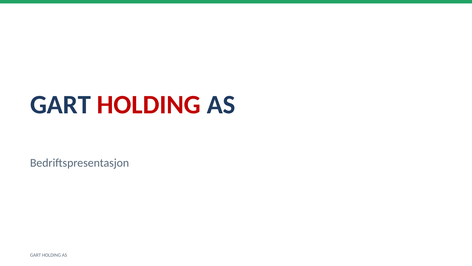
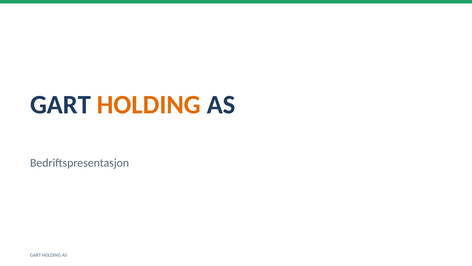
HOLDING at (149, 105) colour: red -> orange
